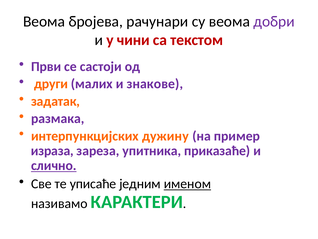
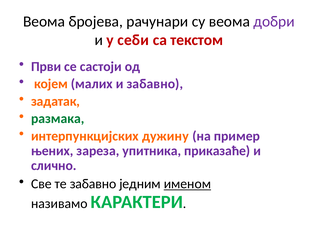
чини: чини -> себи
други: други -> којем
и знакове: знакове -> забавно
размака colour: purple -> green
израза: израза -> њених
слично underline: present -> none
те уписаће: уписаће -> забавно
